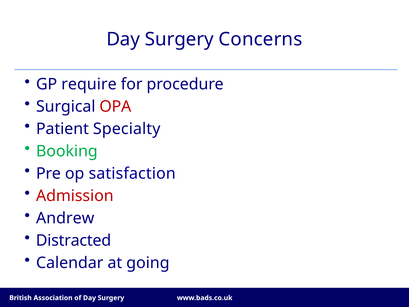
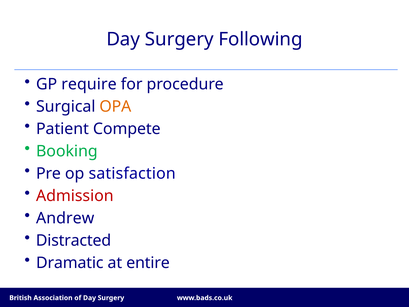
Concerns: Concerns -> Following
OPA colour: red -> orange
Specialty: Specialty -> Compete
Calendar: Calendar -> Dramatic
going: going -> entire
